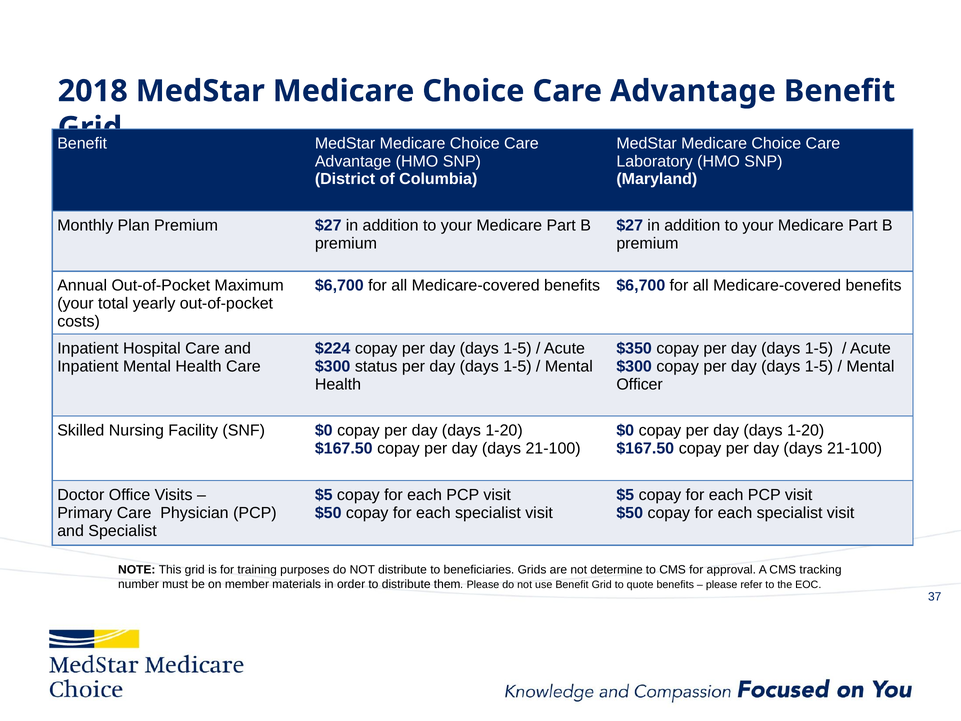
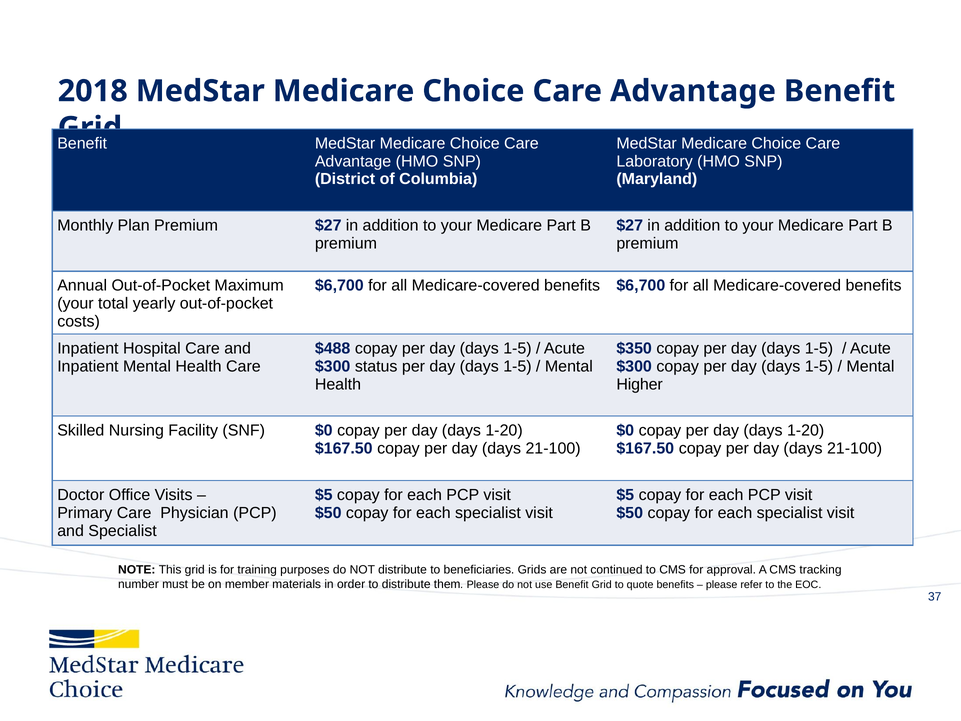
$224: $224 -> $488
Officer: Officer -> Higher
determine: determine -> continued
